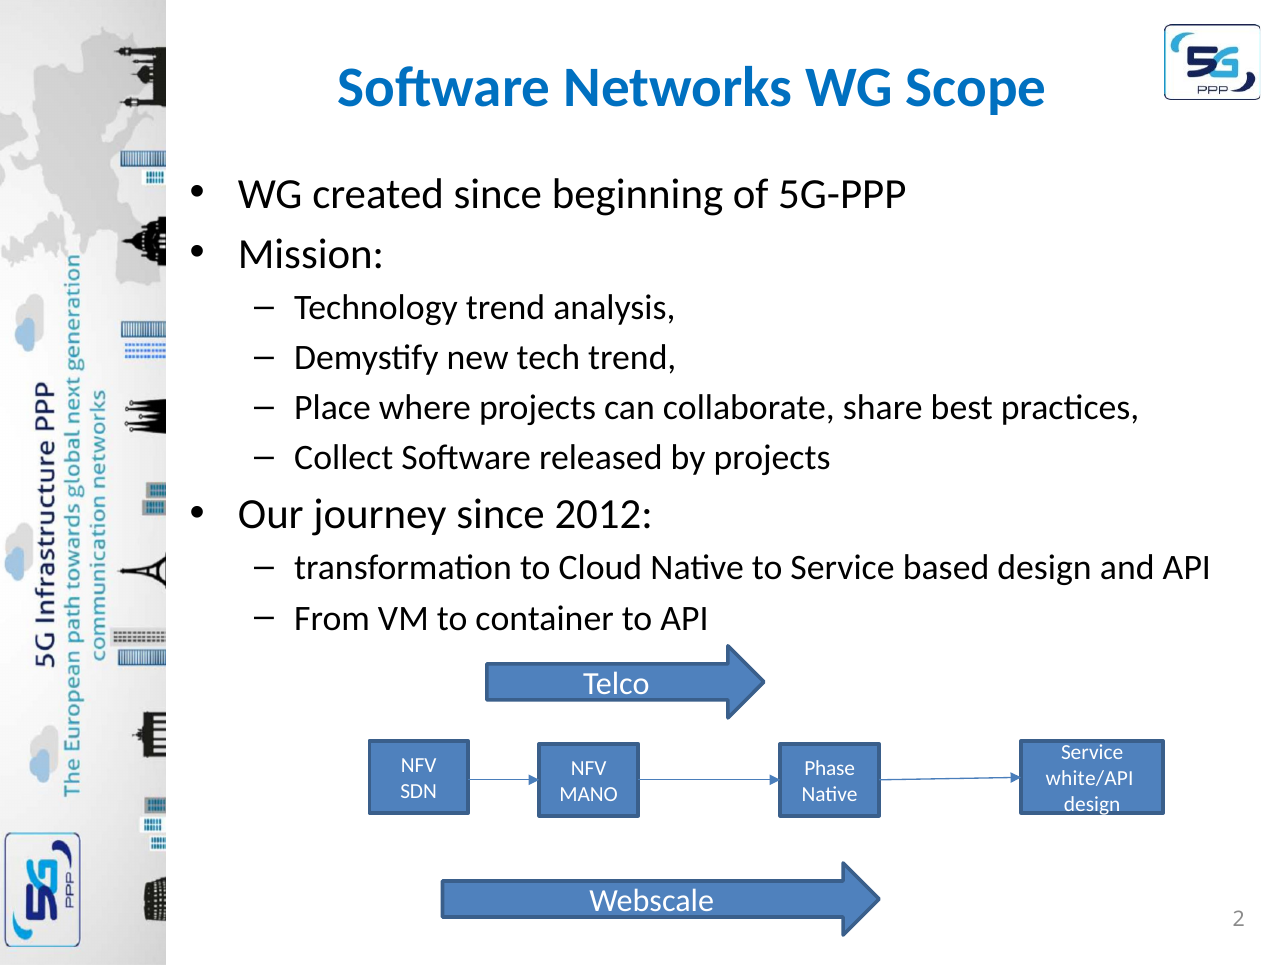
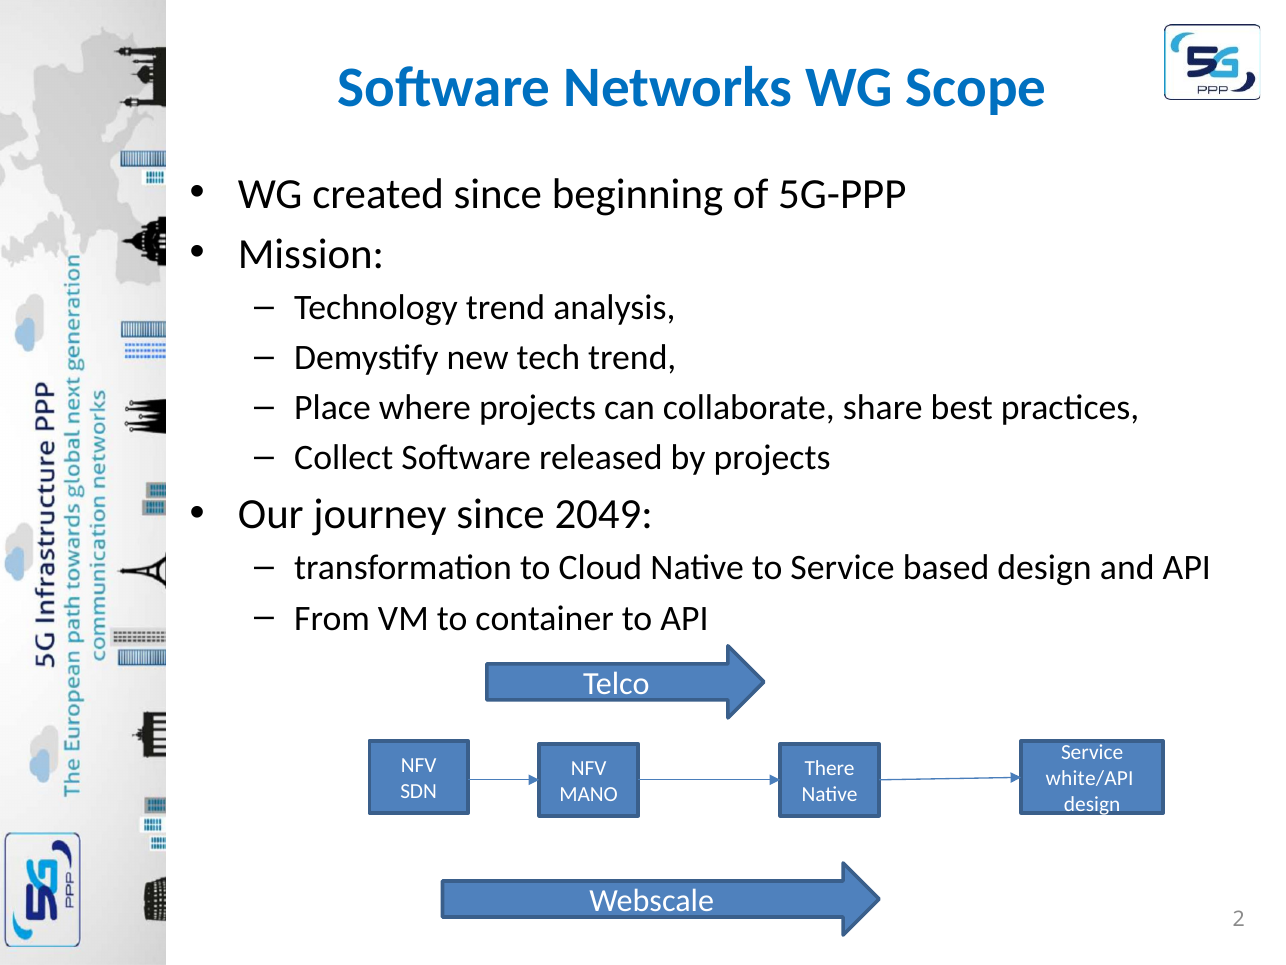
2012: 2012 -> 2049
Phase: Phase -> There
